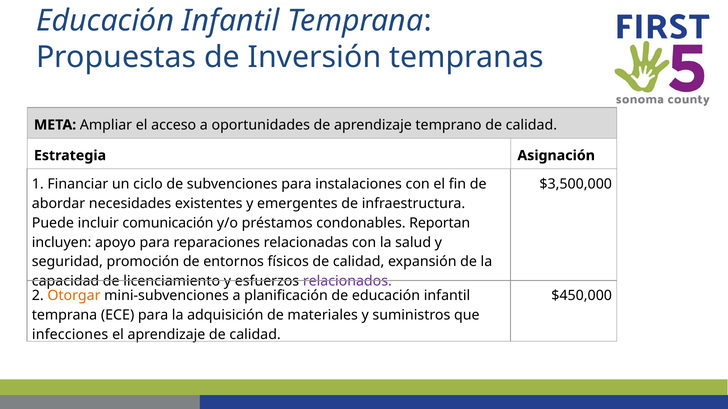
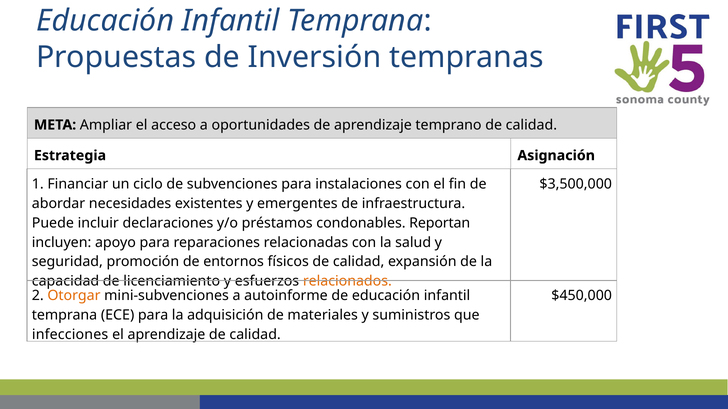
comunicación: comunicación -> declaraciones
relacionados colour: purple -> orange
planificación: planificación -> autoinforme
